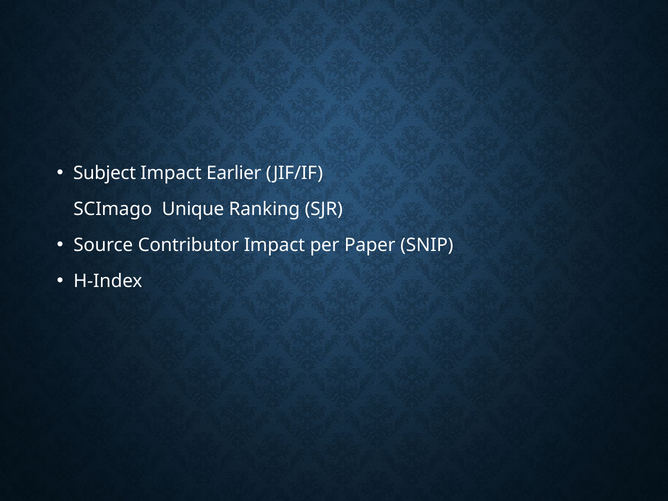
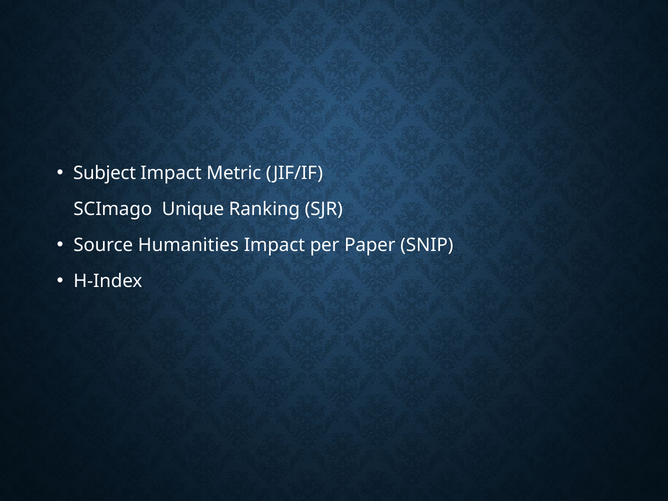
Earlier: Earlier -> Metric
Contributor: Contributor -> Humanities
